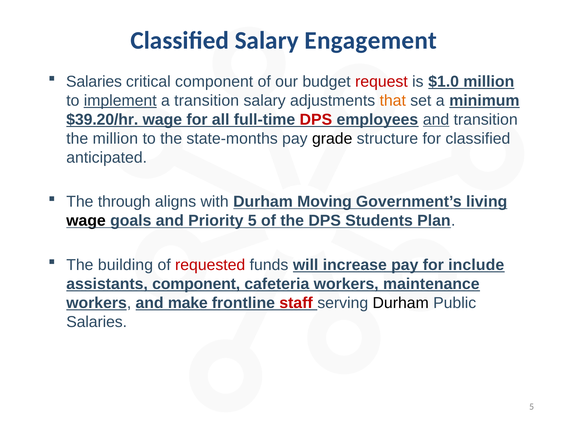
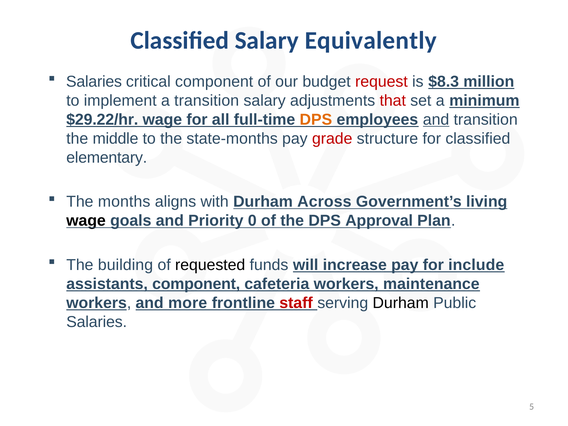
Engagement: Engagement -> Equivalently
$1.0: $1.0 -> $8.3
implement underline: present -> none
that colour: orange -> red
$39.20/hr: $39.20/hr -> $29.22/hr
DPS at (316, 120) colour: red -> orange
the million: million -> middle
grade colour: black -> red
anticipated: anticipated -> elementary
through: through -> months
Moving: Moving -> Across
Priority 5: 5 -> 0
Students: Students -> Approval
requested colour: red -> black
make: make -> more
